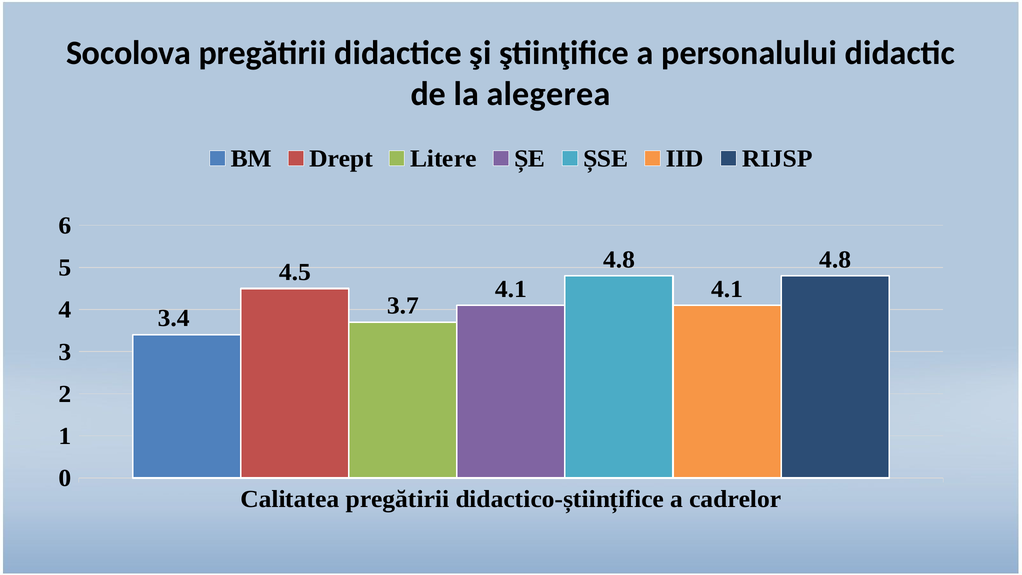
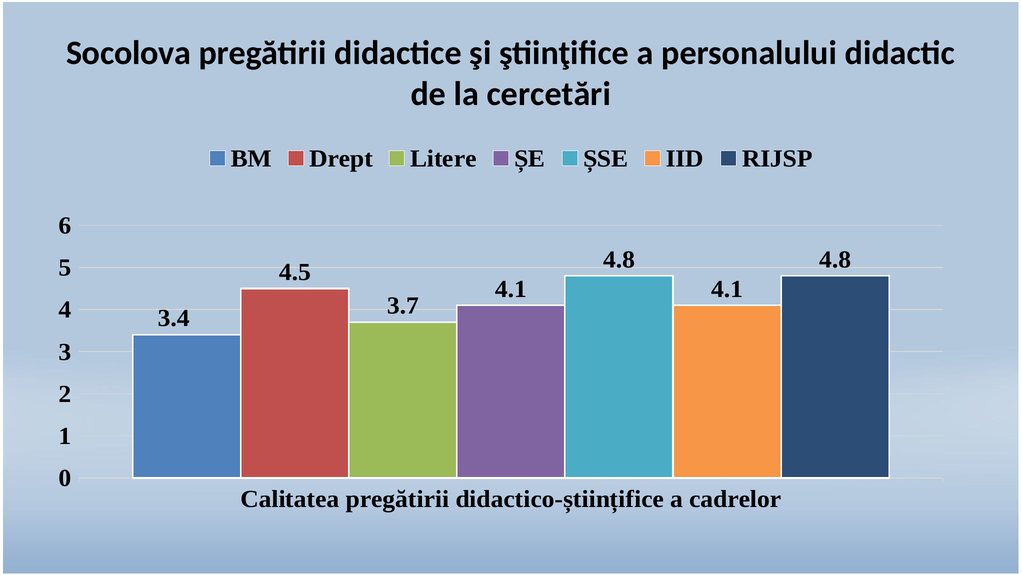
alegerea: alegerea -> cercetări
